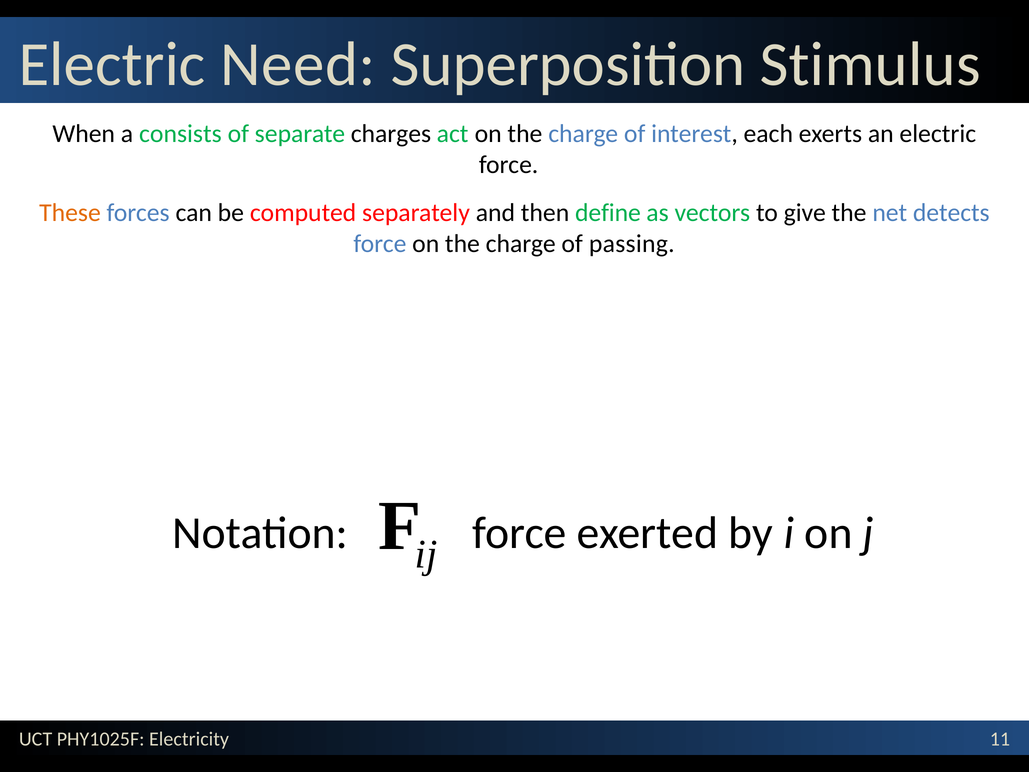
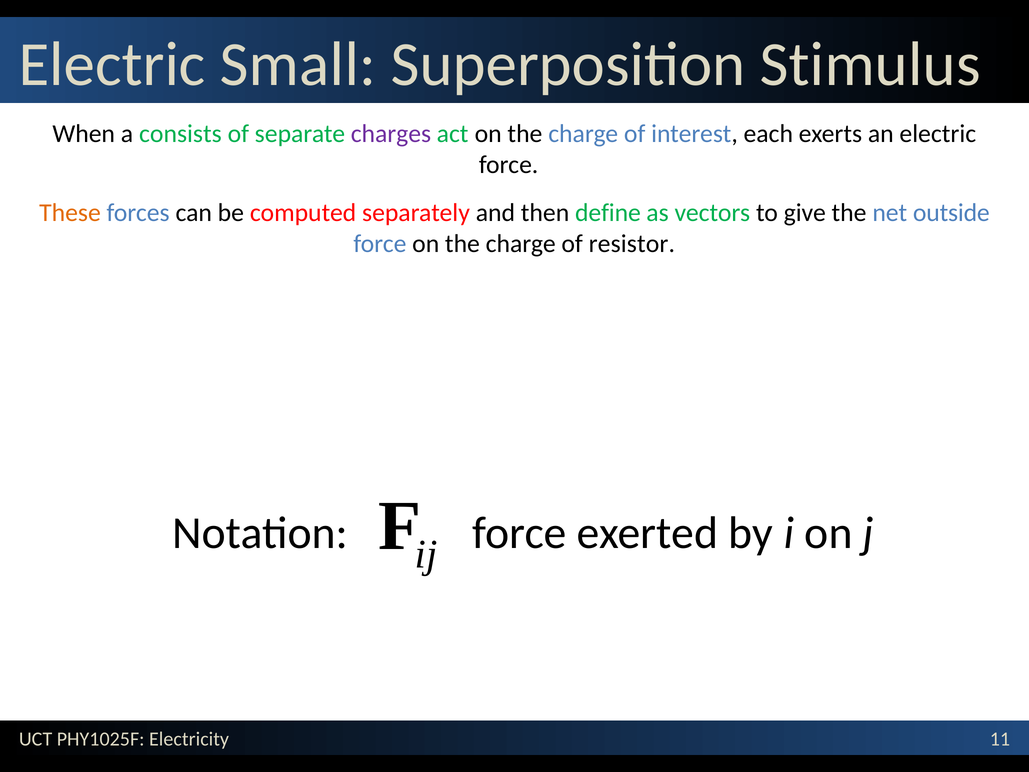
Need: Need -> Small
charges colour: black -> purple
detects: detects -> outside
passing: passing -> resistor
